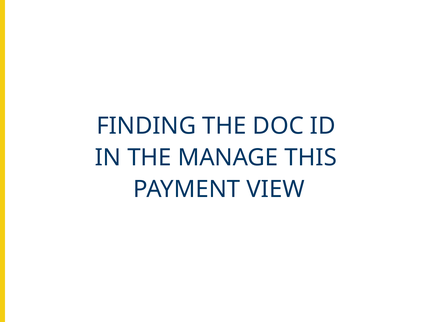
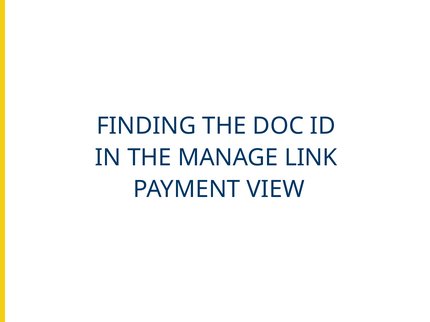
THIS: THIS -> LINK
